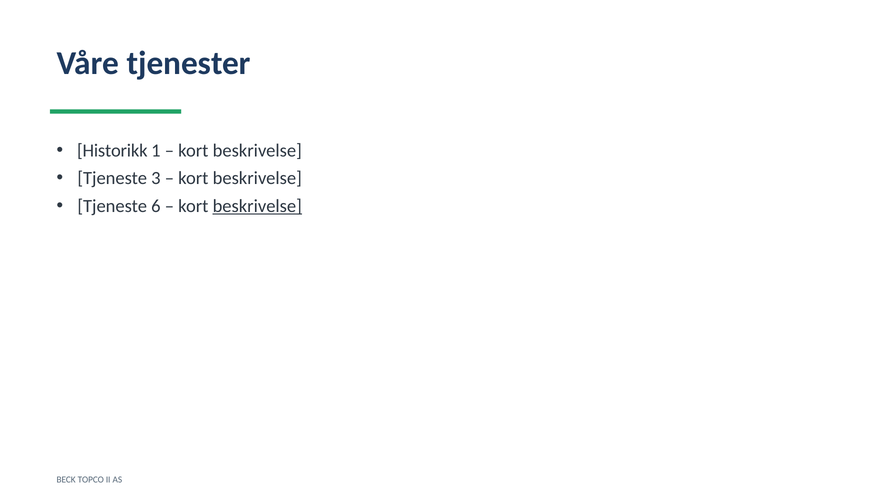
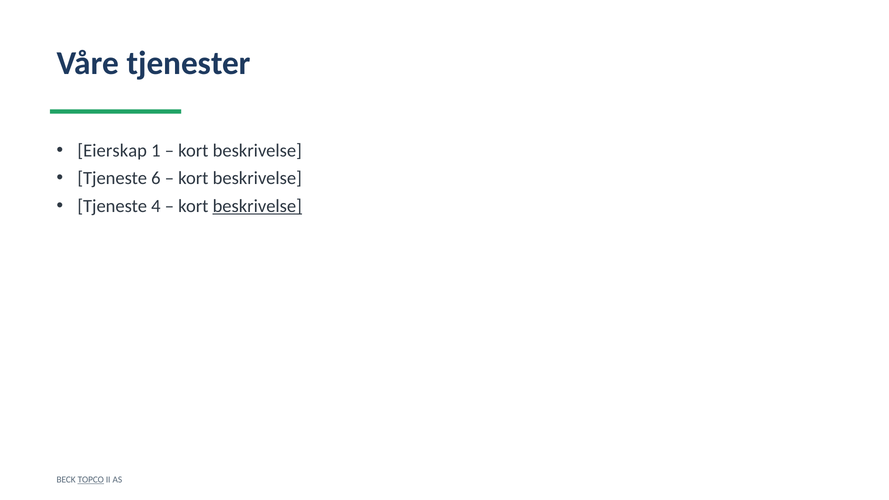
Historikk: Historikk -> Eierskap
3: 3 -> 6
6: 6 -> 4
TOPCO underline: none -> present
